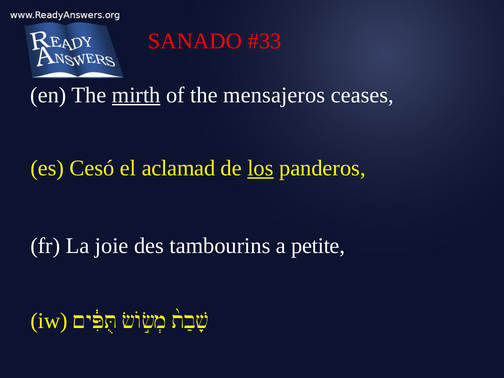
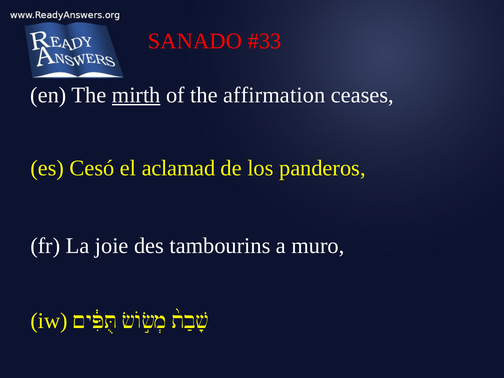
mensajeros: mensajeros -> affirmation
los underline: present -> none
petite: petite -> muro
